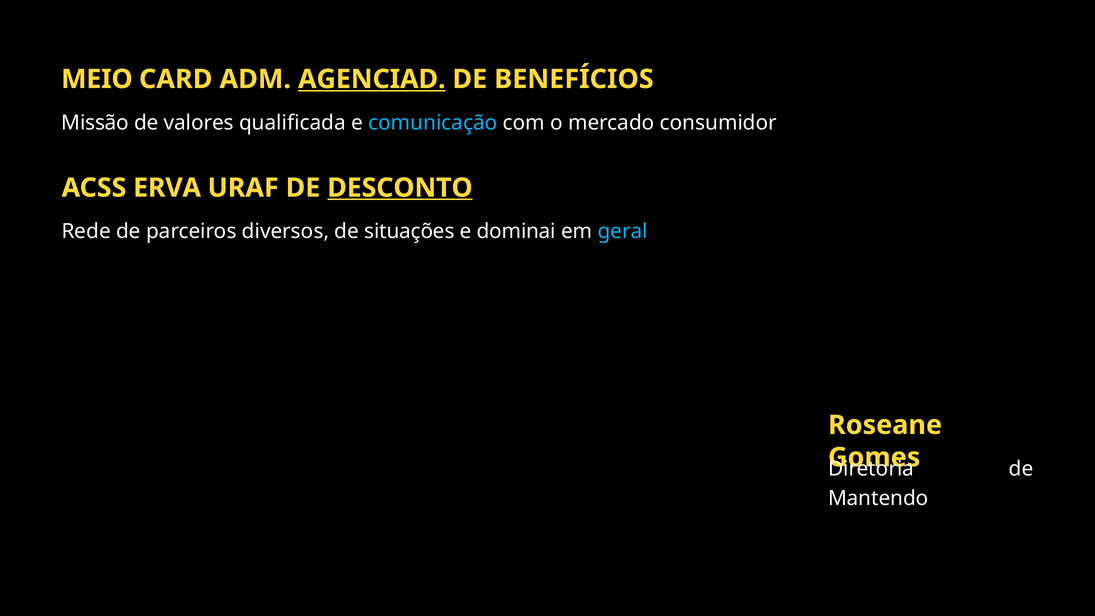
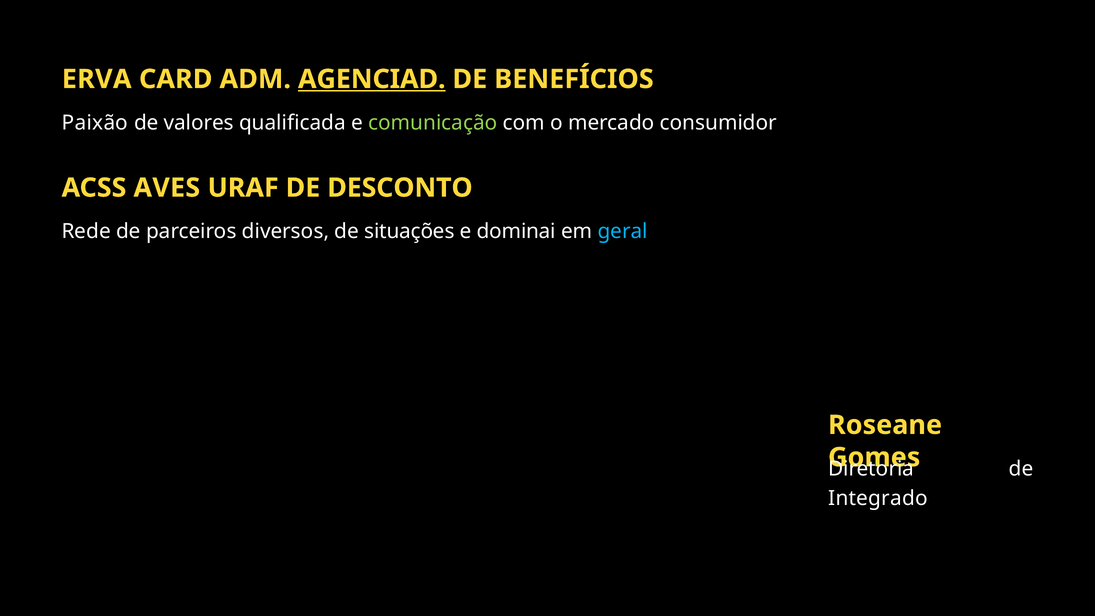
MEIO: MEIO -> ERVA
Missão: Missão -> Paixão
comunicação colour: light blue -> light green
ERVA: ERVA -> AVES
DESCONTO underline: present -> none
Mantendo: Mantendo -> Integrado
